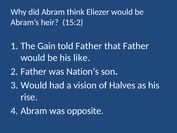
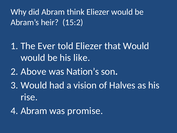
Gain: Gain -> Ever
told Father: Father -> Eliezer
that Father: Father -> Would
Father at (34, 71): Father -> Above
opposite: opposite -> promise
